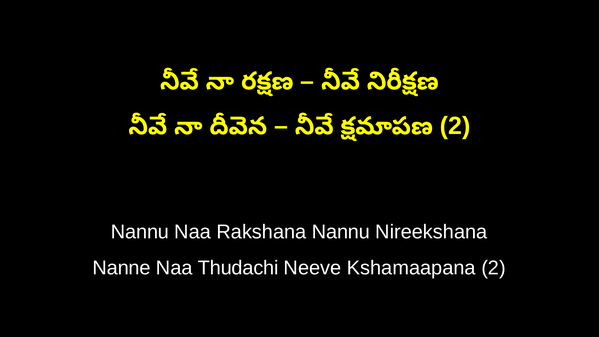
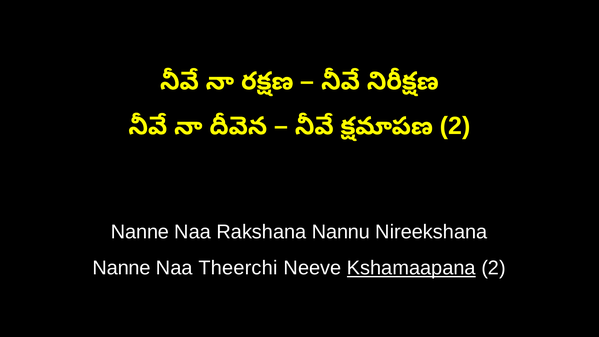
Nannu at (140, 232): Nannu -> Nanne
Thudachi: Thudachi -> Theerchi
Kshamaapana underline: none -> present
